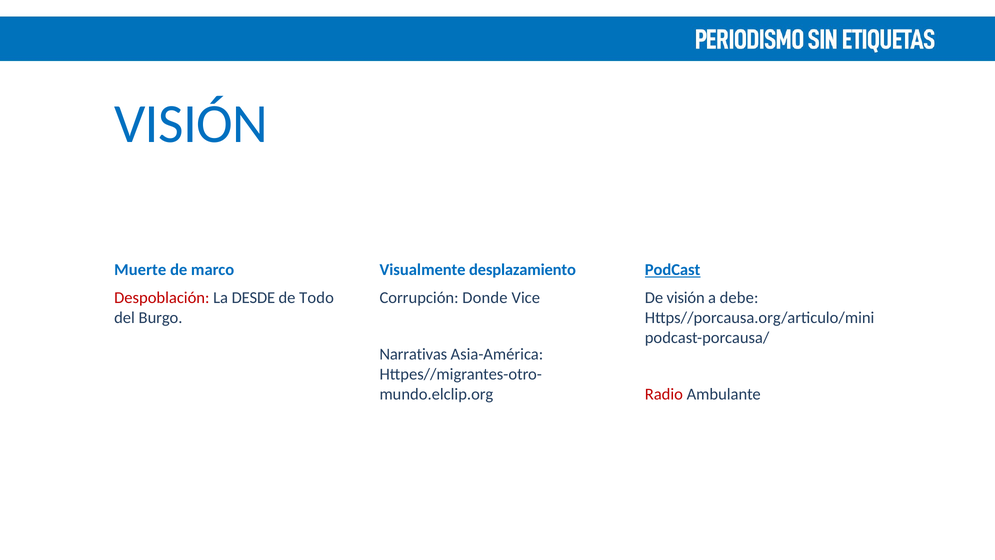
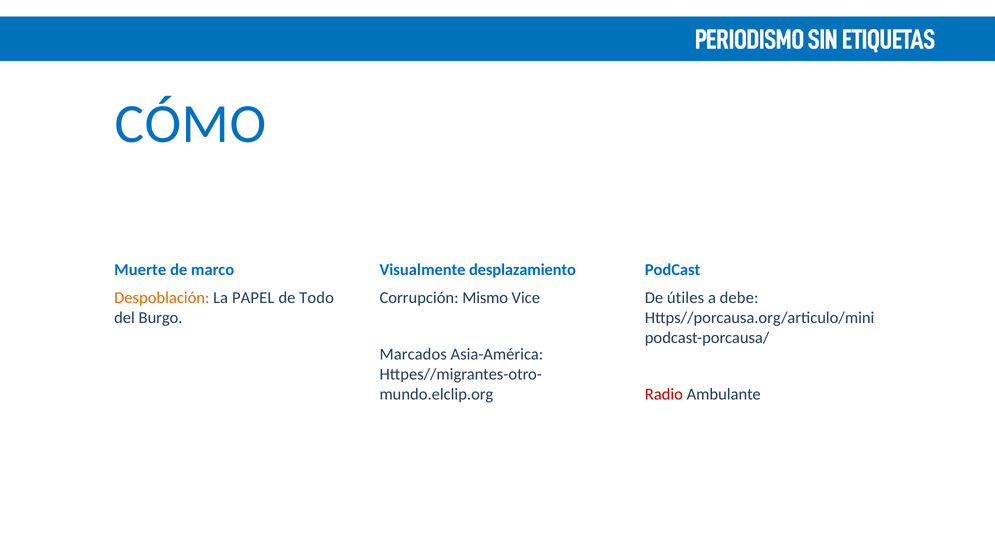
VISIÓN at (191, 124): VISIÓN -> CÓMO
PodCast underline: present -> none
Despoblación colour: red -> orange
DESDE: DESDE -> PAPEL
Donde: Donde -> Mismo
De visión: visión -> útiles
Narrativas: Narrativas -> Marcados
